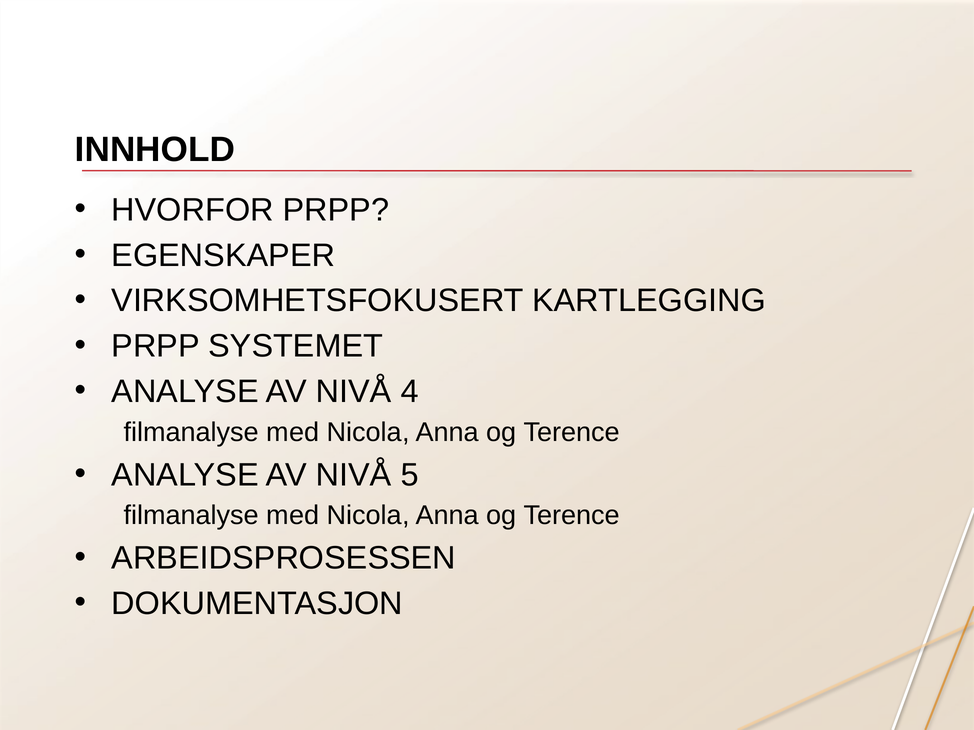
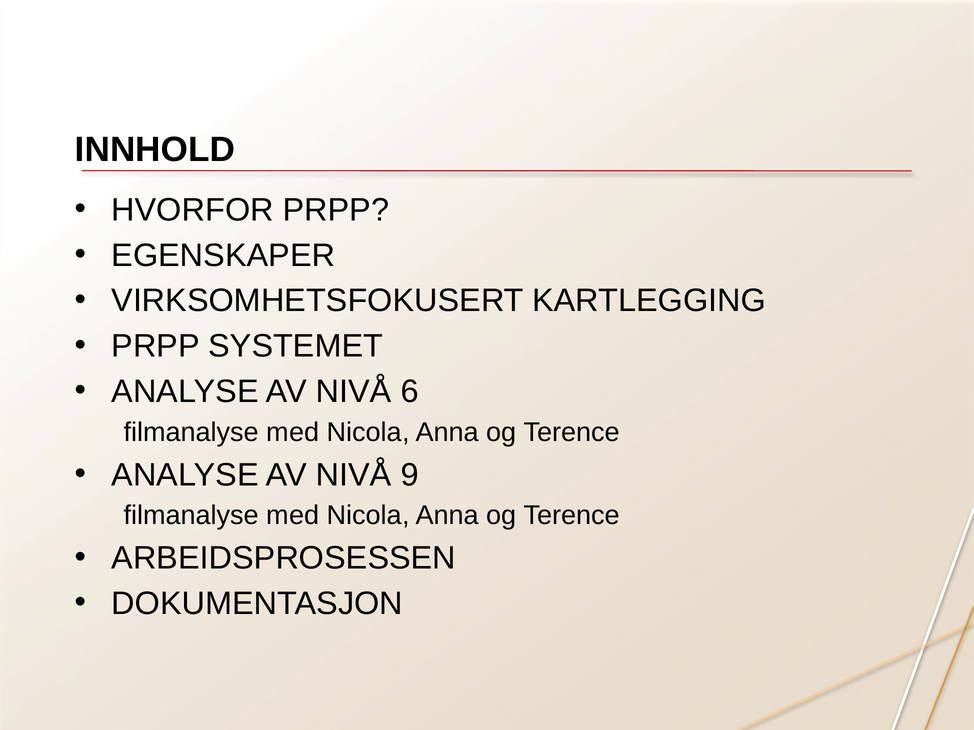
4: 4 -> 6
5: 5 -> 9
